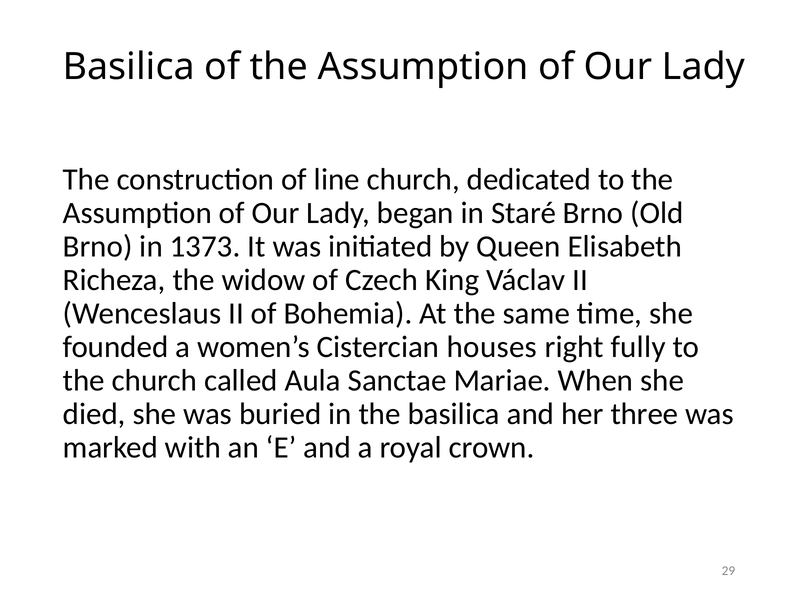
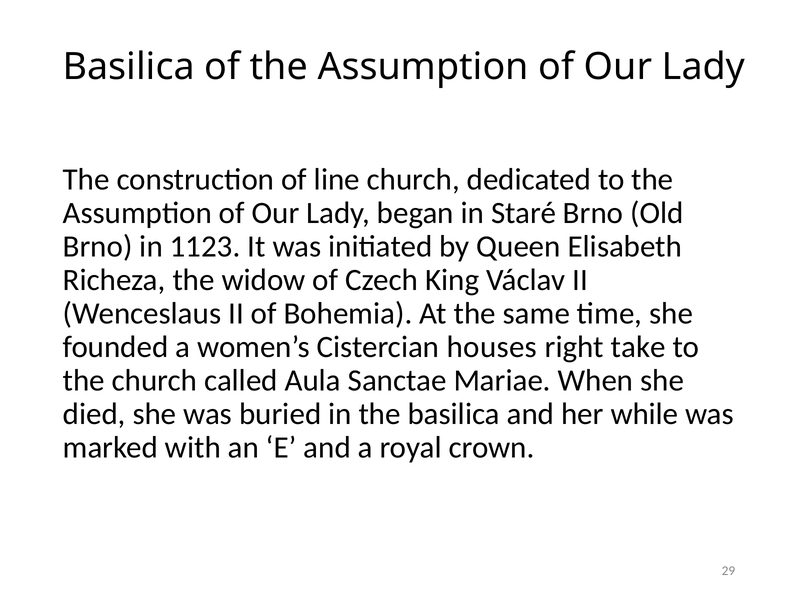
1373: 1373 -> 1123
fully: fully -> take
three: three -> while
